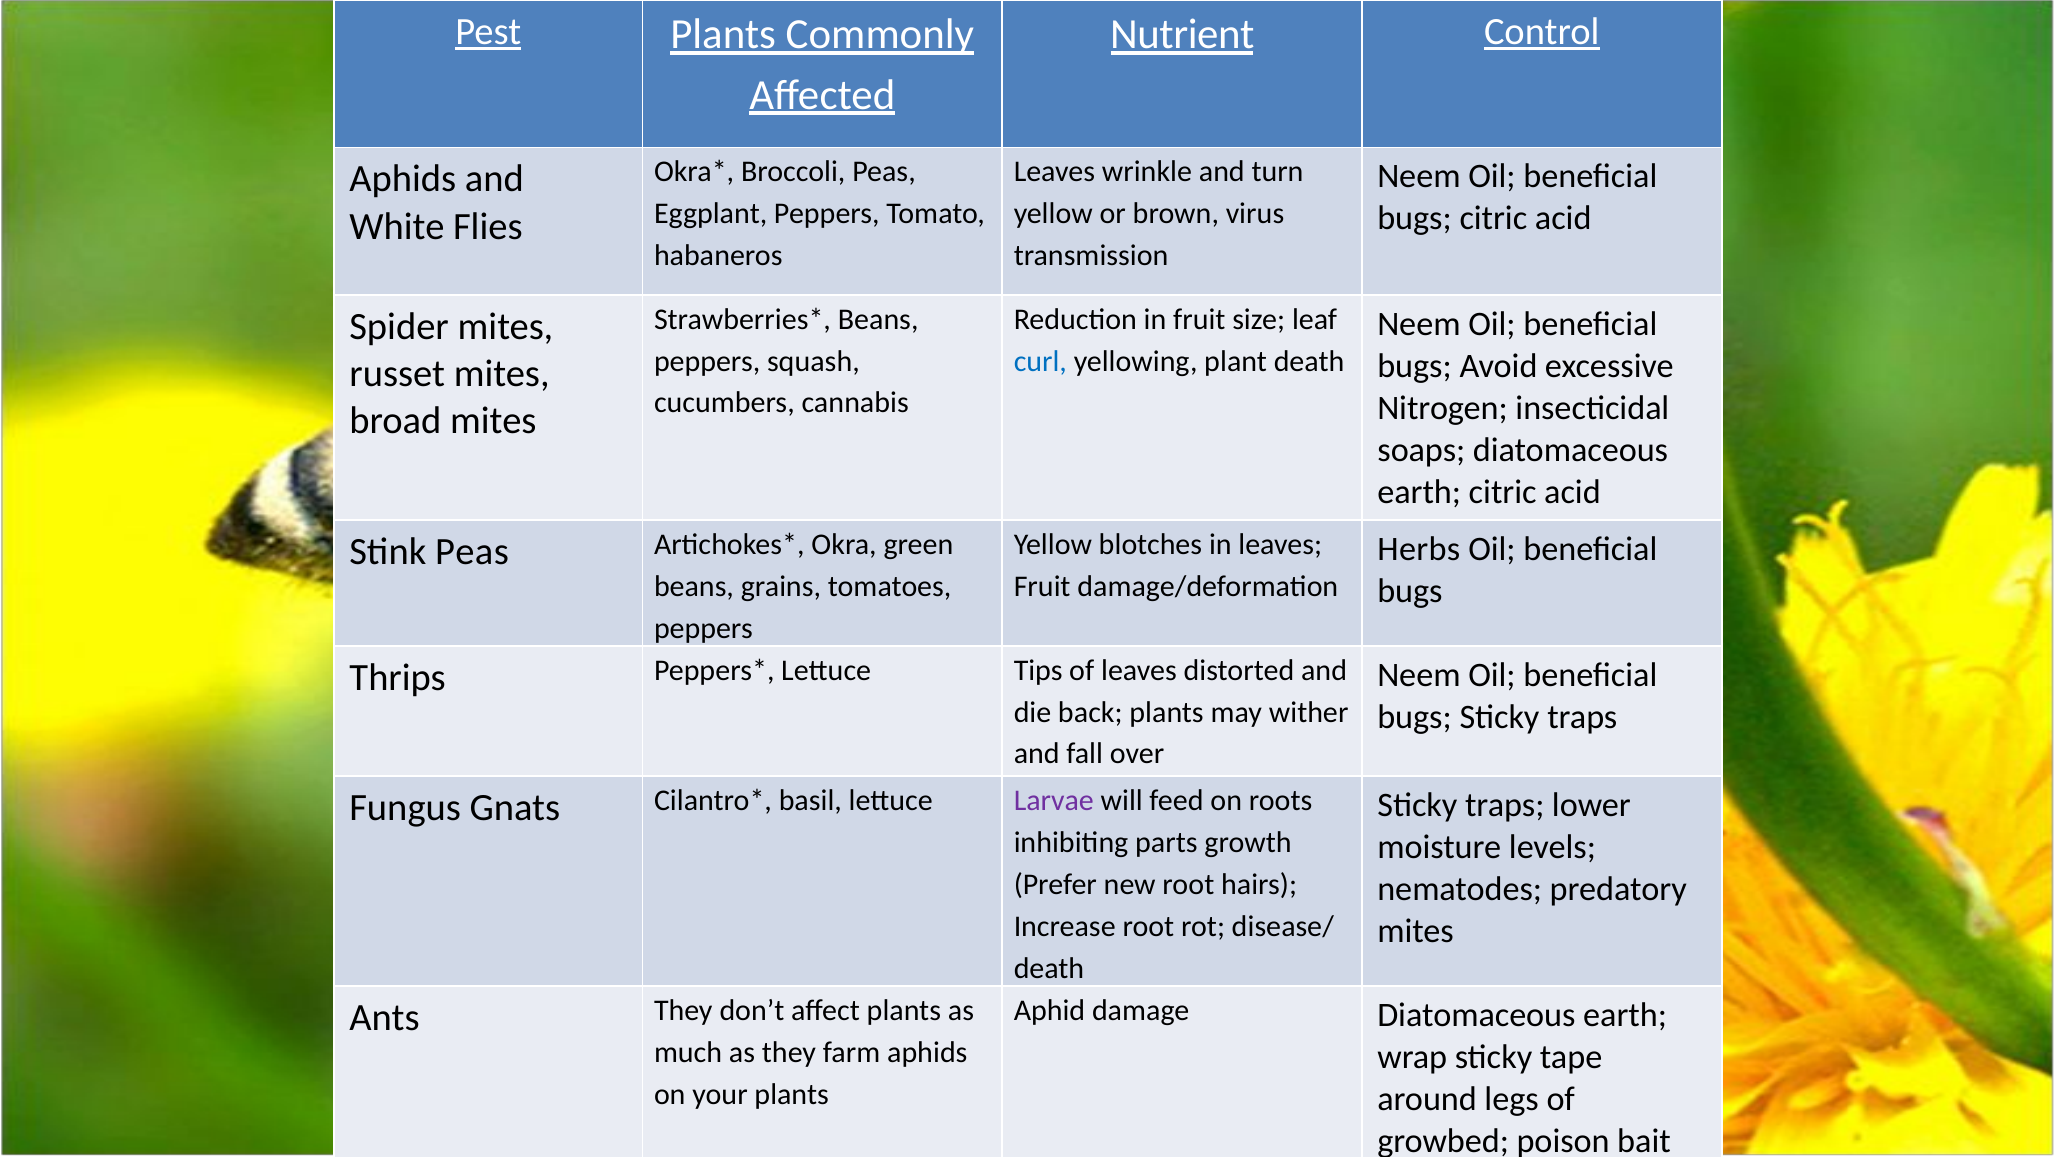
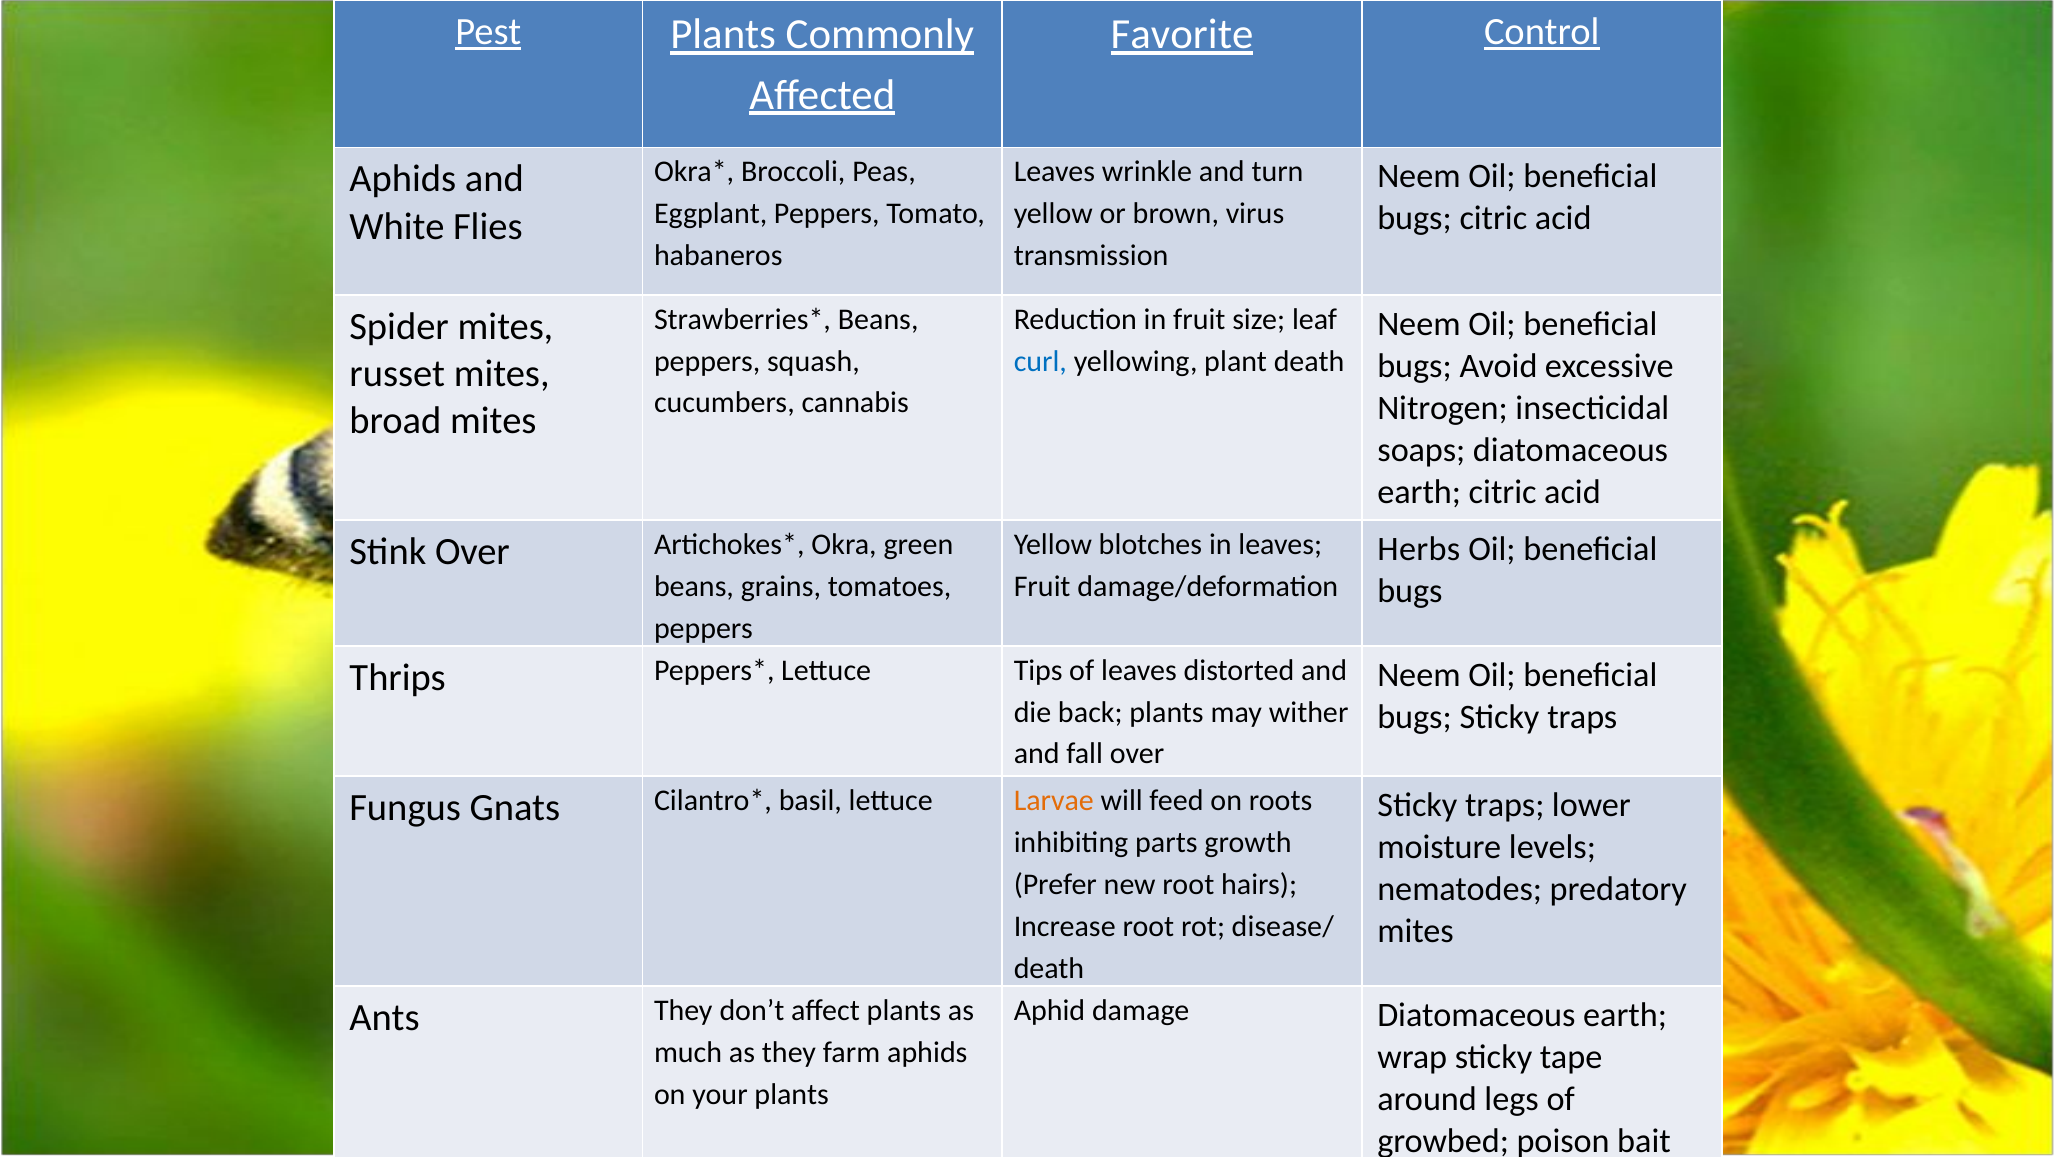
Nutrient: Nutrient -> Favorite
Stink Peas: Peas -> Over
Larvae colour: purple -> orange
